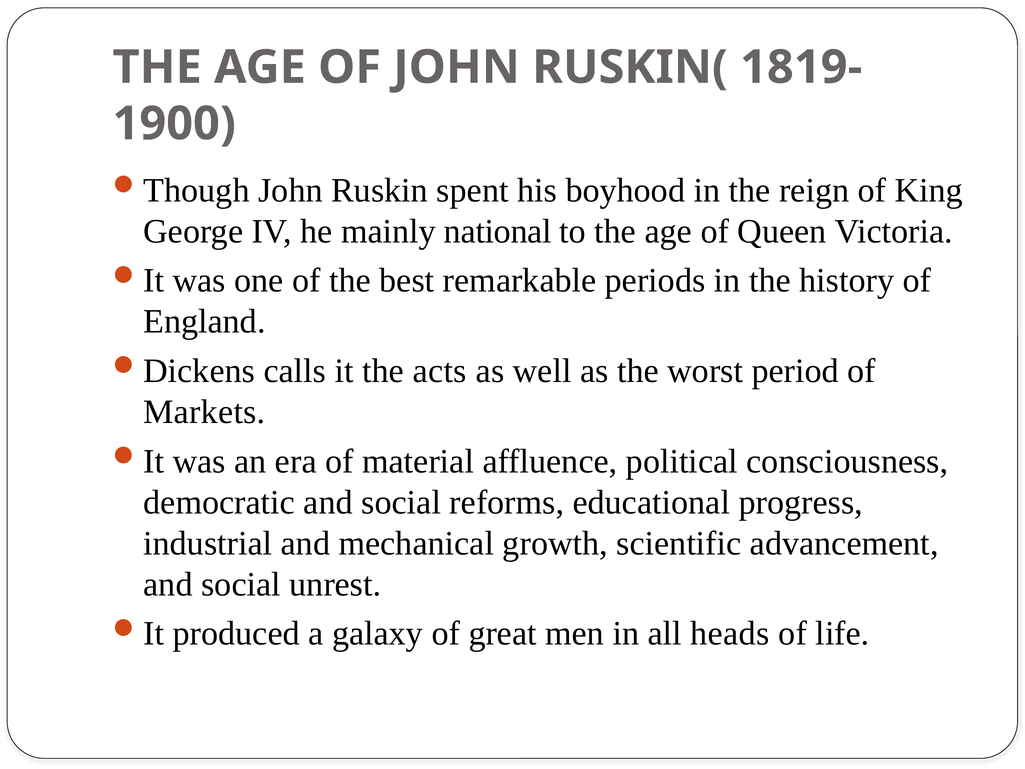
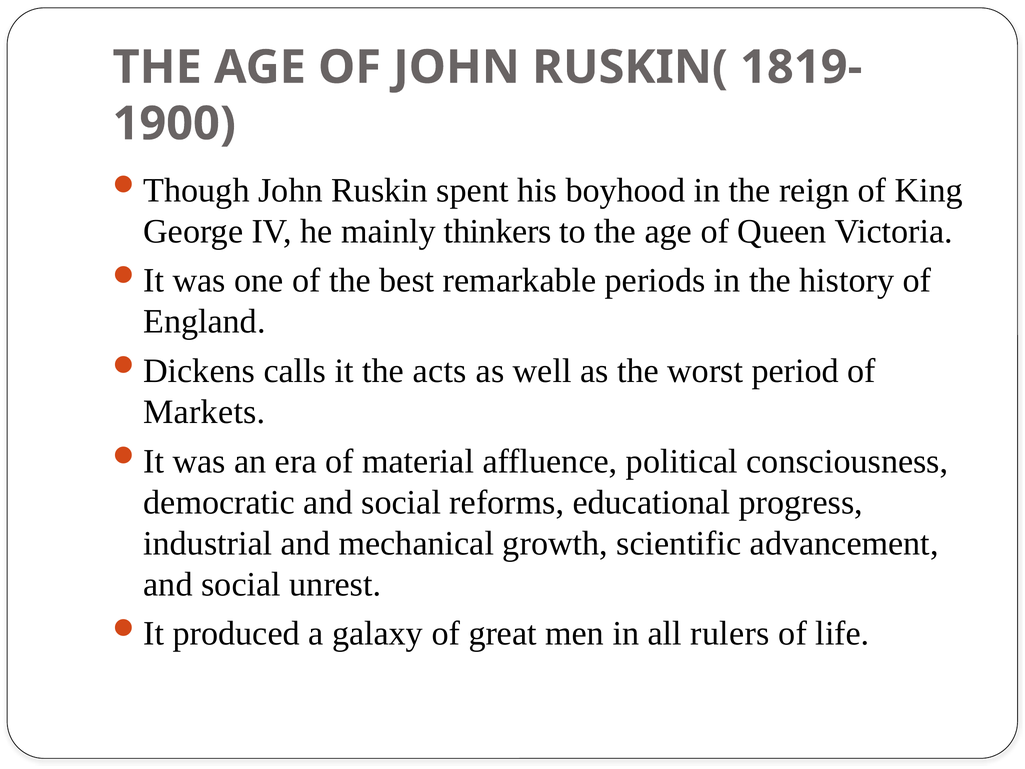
national: national -> thinkers
heads: heads -> rulers
